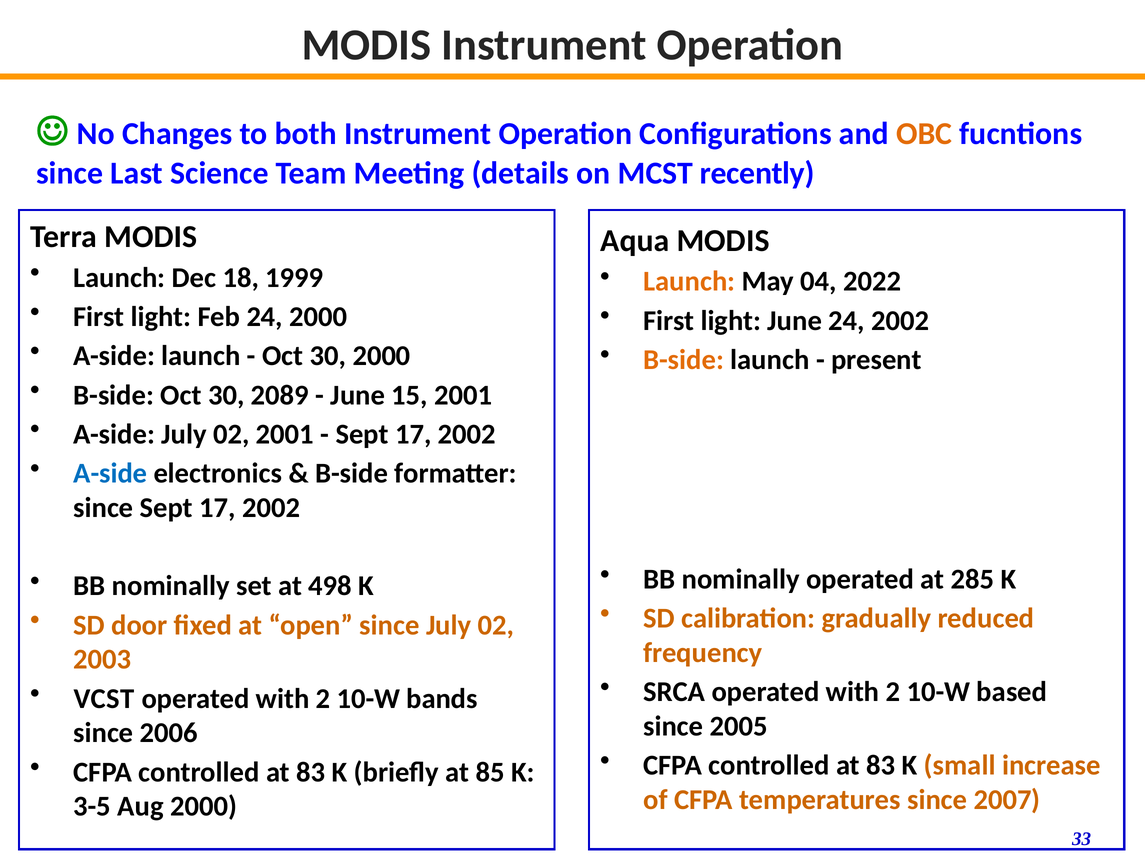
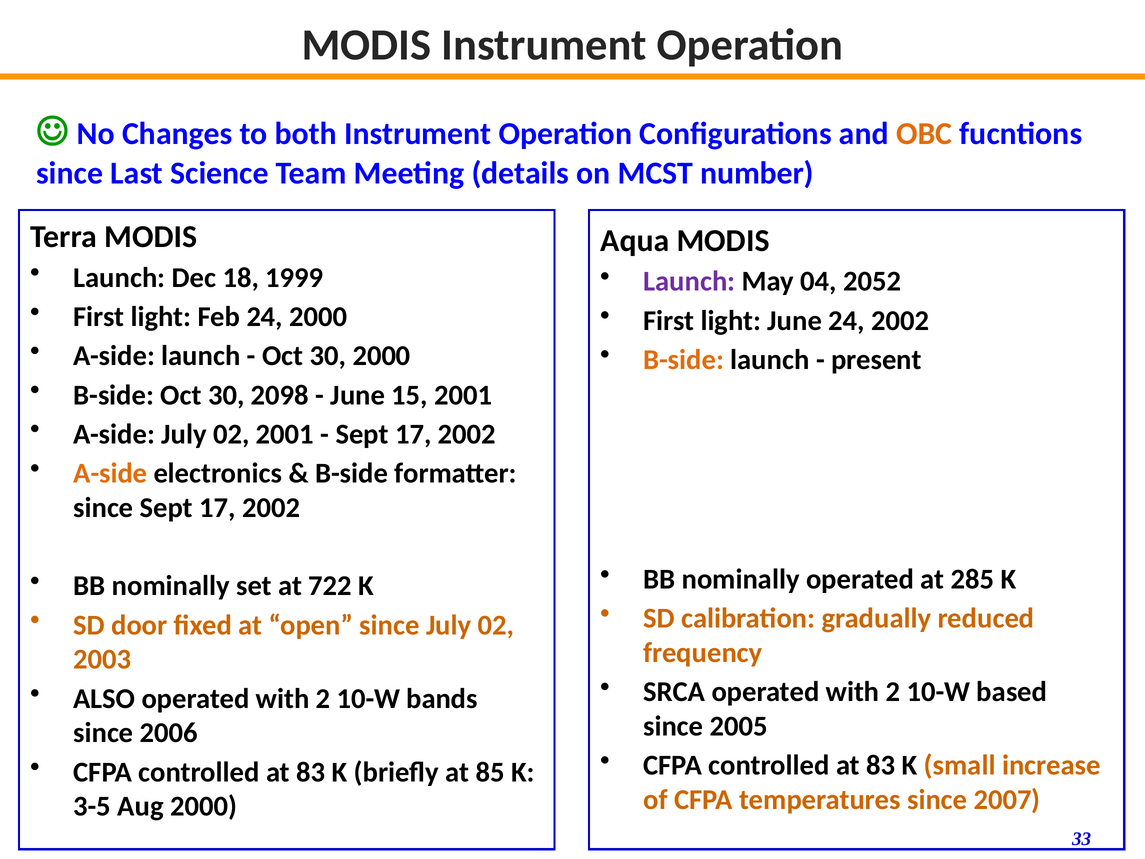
recently: recently -> number
Launch at (689, 281) colour: orange -> purple
2022: 2022 -> 2052
2089: 2089 -> 2098
A-side at (110, 473) colour: blue -> orange
498: 498 -> 722
VCST: VCST -> ALSO
